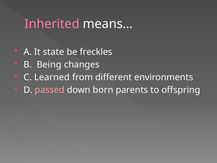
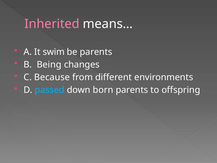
state: state -> swim
be freckles: freckles -> parents
Learned: Learned -> Because
passed colour: pink -> light blue
